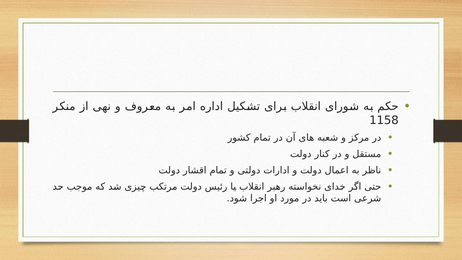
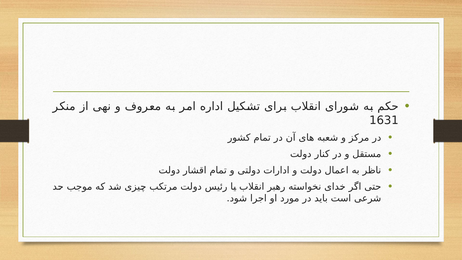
1158: 1158 -> 1631
